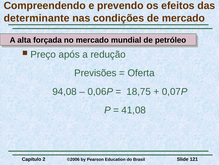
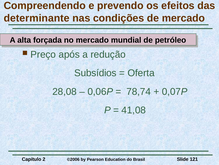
Previsões: Previsões -> Subsídios
94,08: 94,08 -> 28,08
18,75: 18,75 -> 78,74
